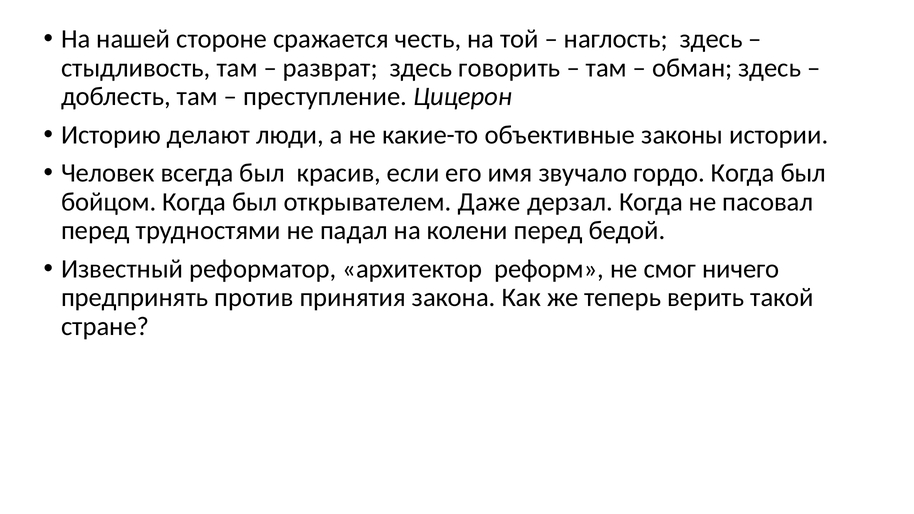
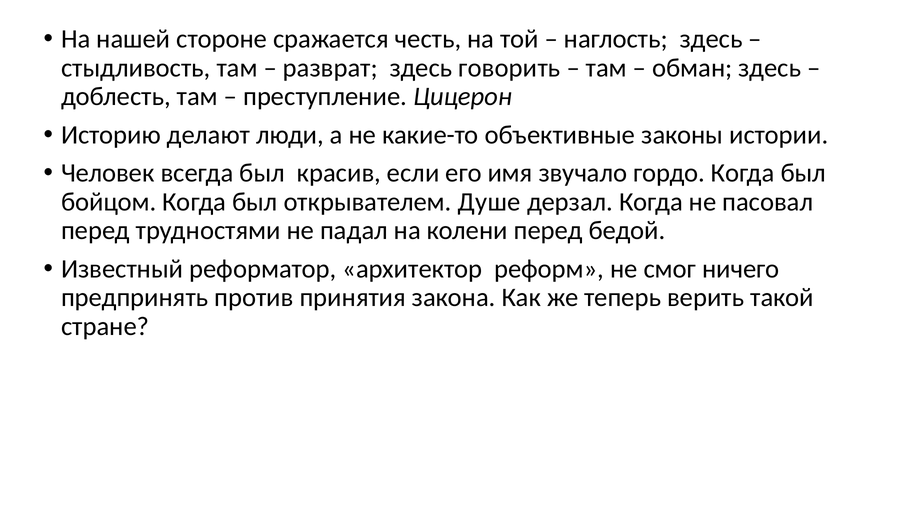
Даже: Даже -> Душе
